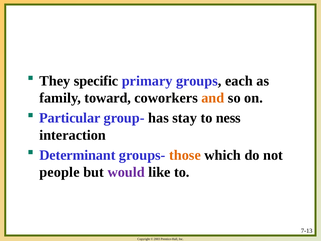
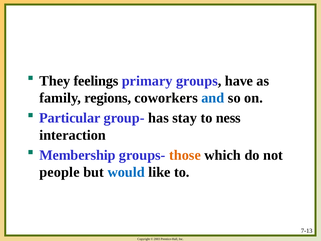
specific: specific -> feelings
each: each -> have
toward: toward -> regions
and colour: orange -> blue
Determinant: Determinant -> Membership
would colour: purple -> blue
